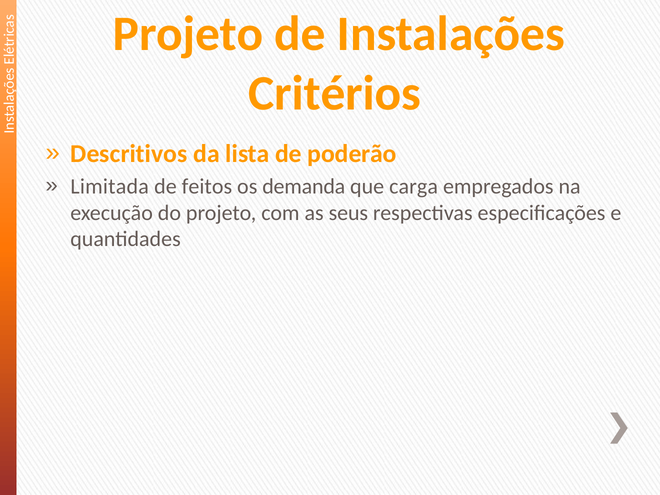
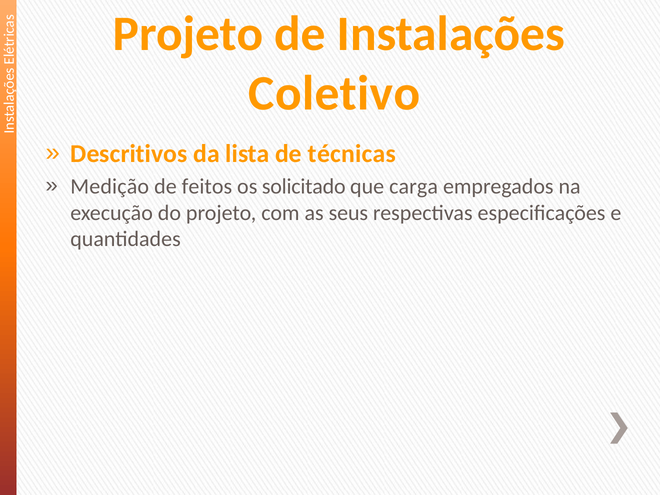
Critérios: Critérios -> Coletivo
poderão: poderão -> técnicas
Limitada: Limitada -> Medição
demanda: demanda -> solicitado
